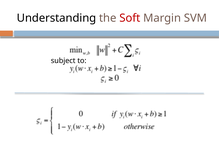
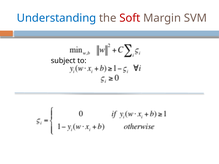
Understanding colour: black -> blue
